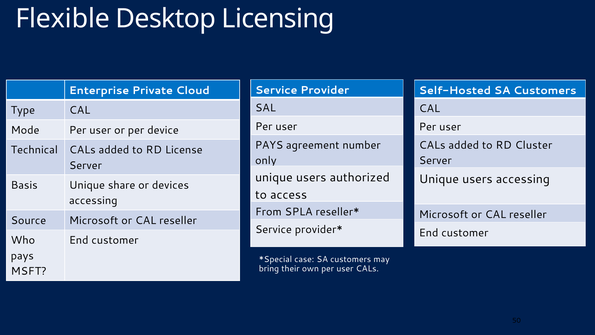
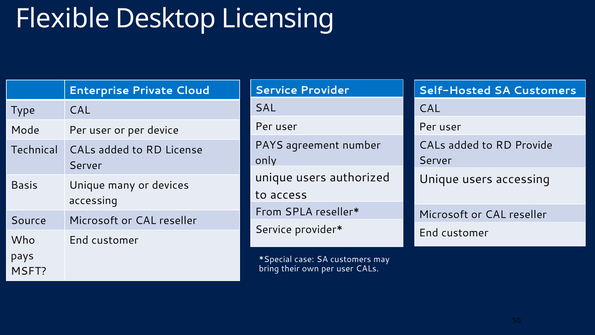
Cluster: Cluster -> Provide
share: share -> many
